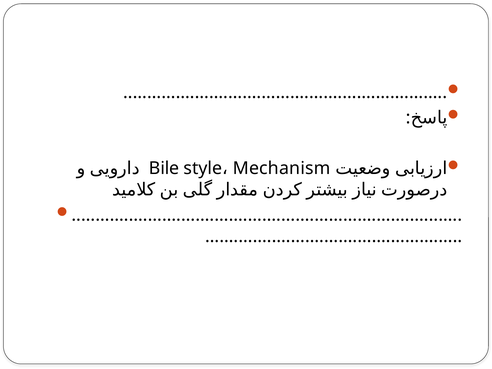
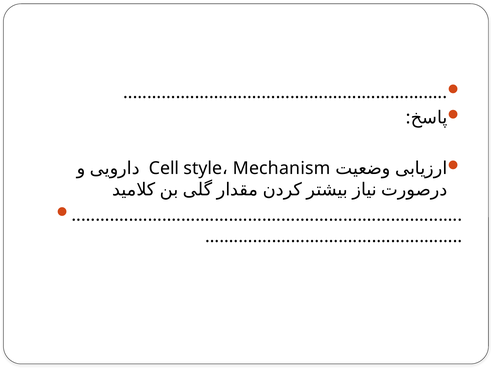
Bile: Bile -> Cell
